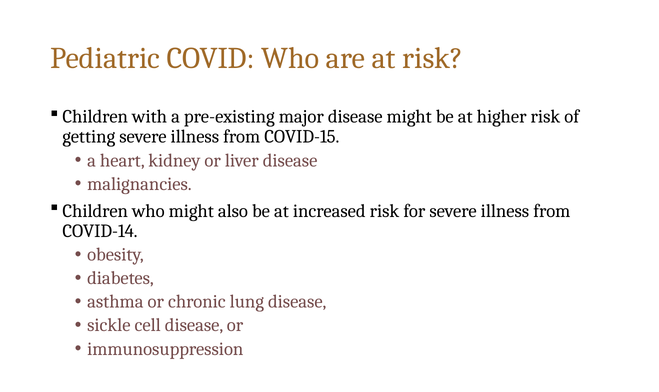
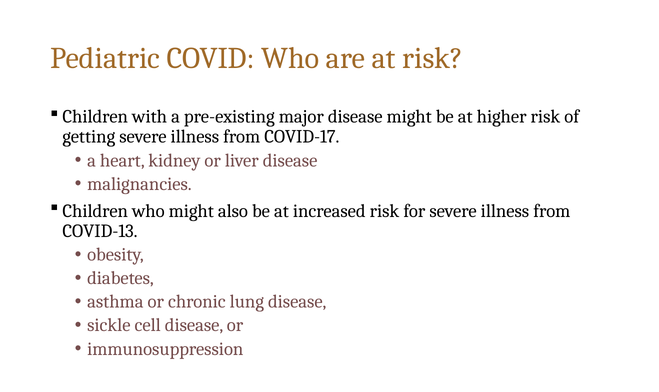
COVID-15: COVID-15 -> COVID-17
COVID-14: COVID-14 -> COVID-13
